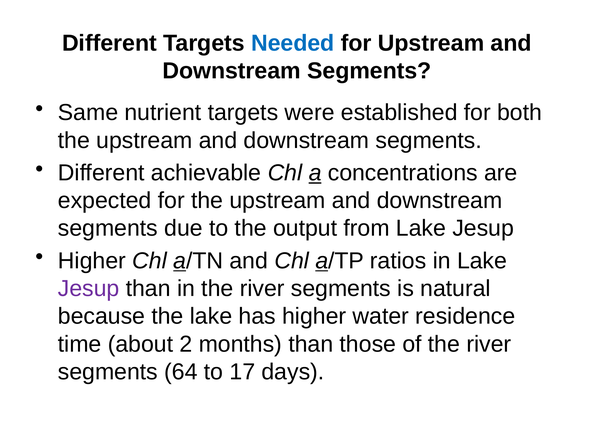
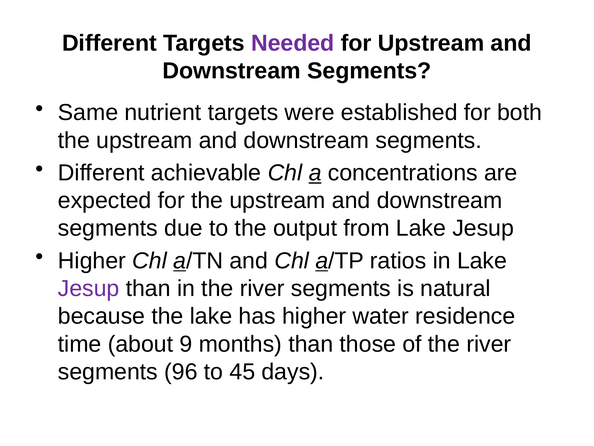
Needed colour: blue -> purple
2: 2 -> 9
64: 64 -> 96
17: 17 -> 45
